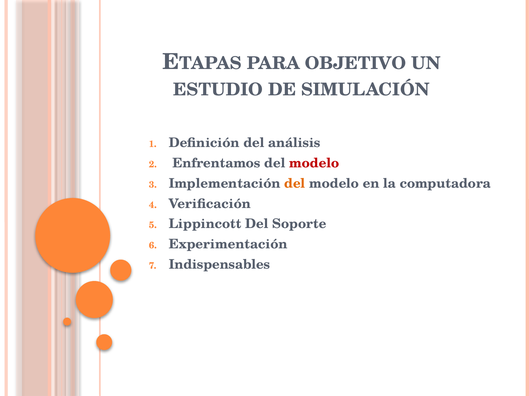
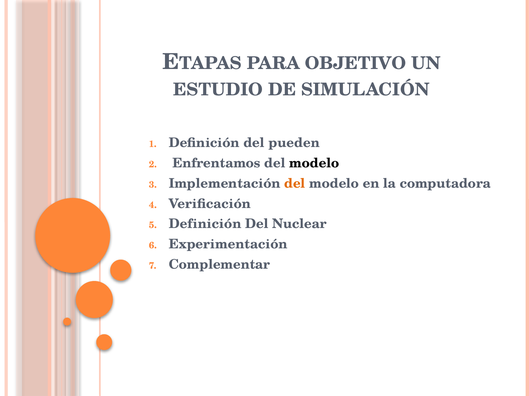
análisis: análisis -> pueden
modelo at (314, 163) colour: red -> black
Lippincott at (205, 224): Lippincott -> Definición
Soporte: Soporte -> Nuclear
Indispensables: Indispensables -> Complementar
